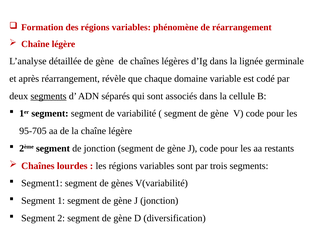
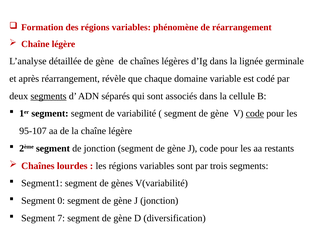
code at (255, 113) underline: none -> present
95-705: 95-705 -> 95-107
1: 1 -> 0
2: 2 -> 7
